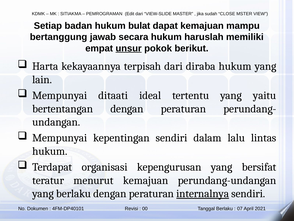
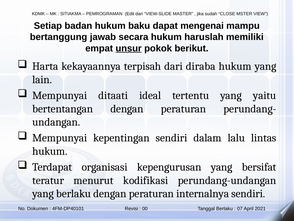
bulat: bulat -> baku
dapat kemajuan: kemajuan -> mengenai
menurut kemajuan: kemajuan -> kodifikasi
internalnya underline: present -> none
